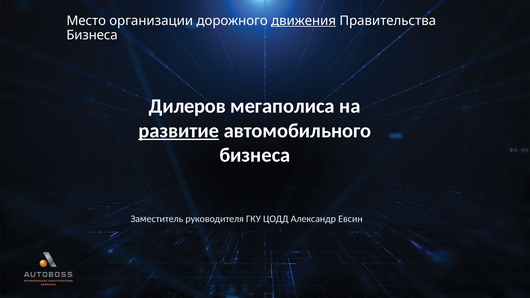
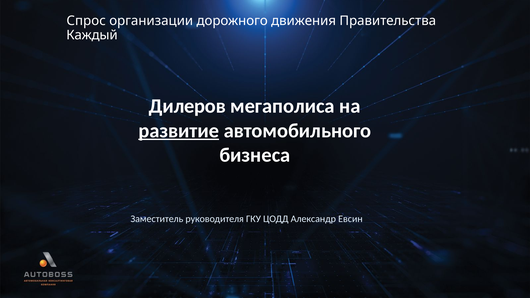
Место: Место -> Спрос
движения underline: present -> none
Бизнеса at (92, 35): Бизнеса -> Каждый
